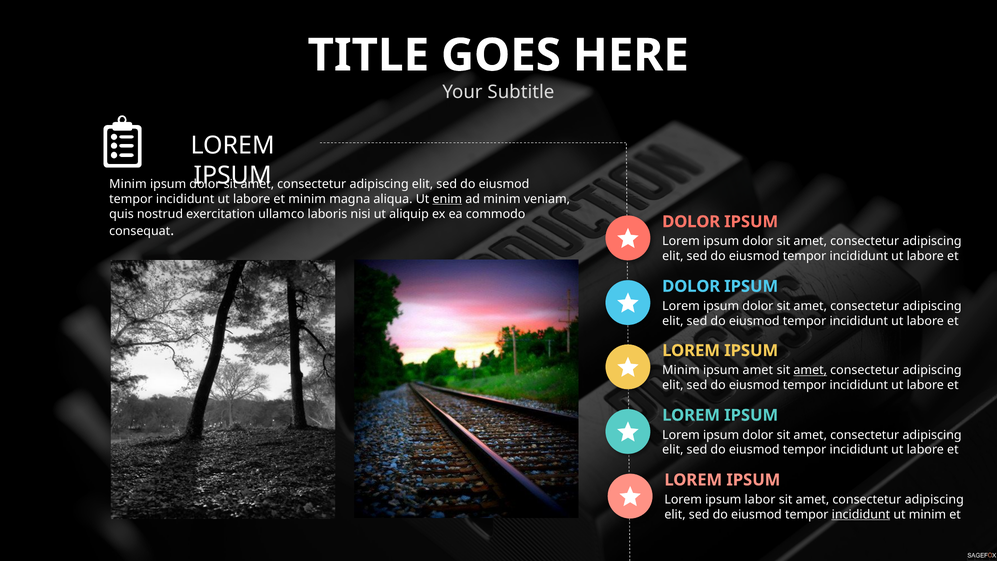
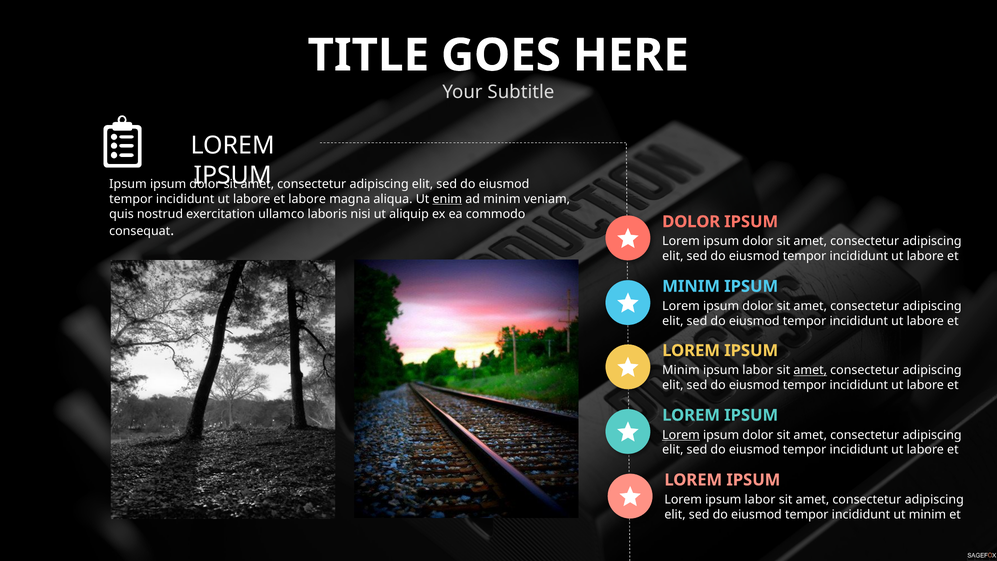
Minim at (128, 184): Minim -> Ipsum
et minim: minim -> labore
DOLOR at (691, 286): DOLOR -> MINIM
amet at (758, 370): amet -> labor
Lorem at (681, 435) underline: none -> present
incididunt at (861, 514) underline: present -> none
